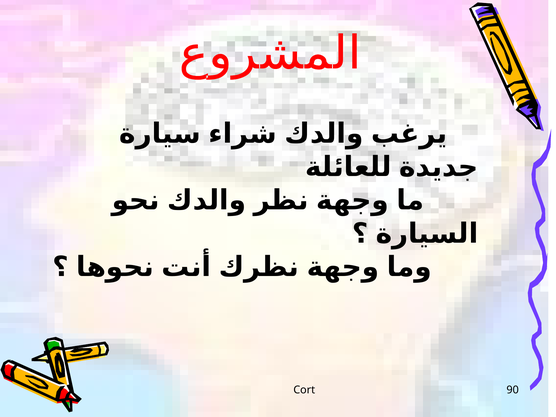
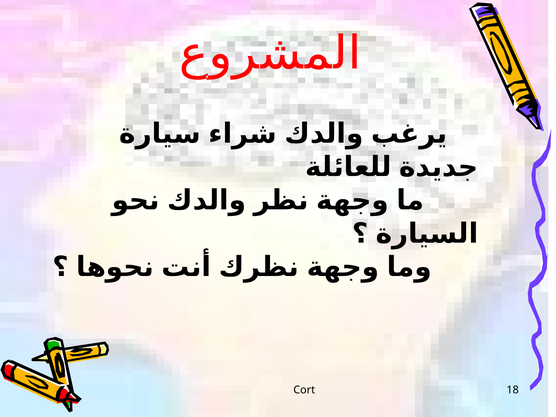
90: 90 -> 18
